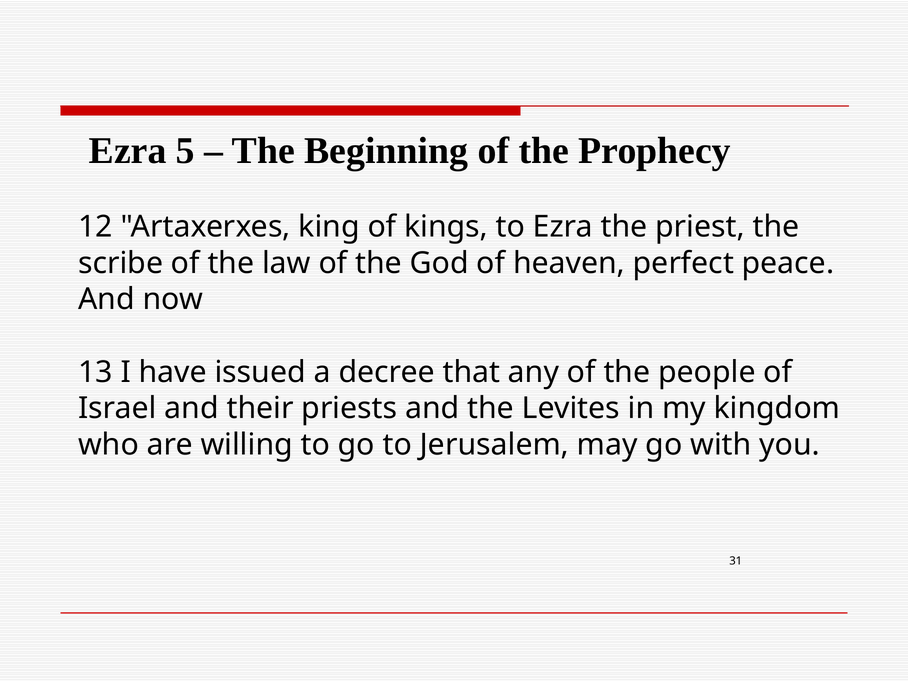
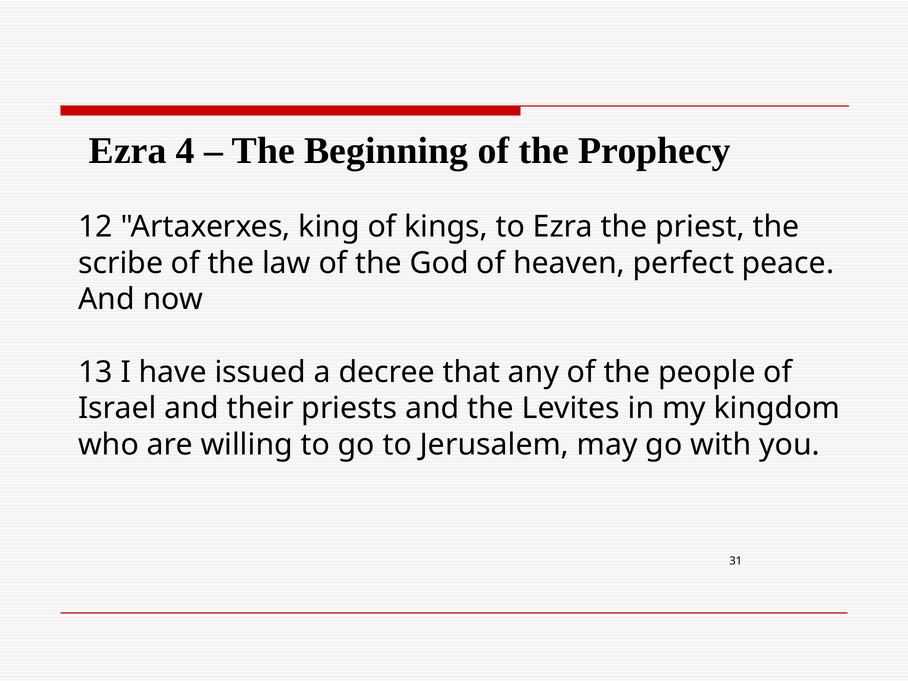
5: 5 -> 4
